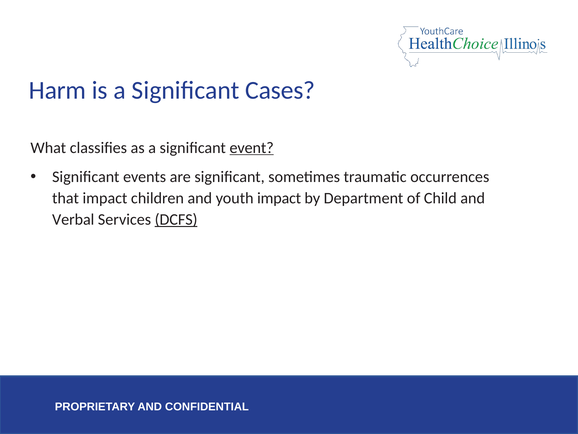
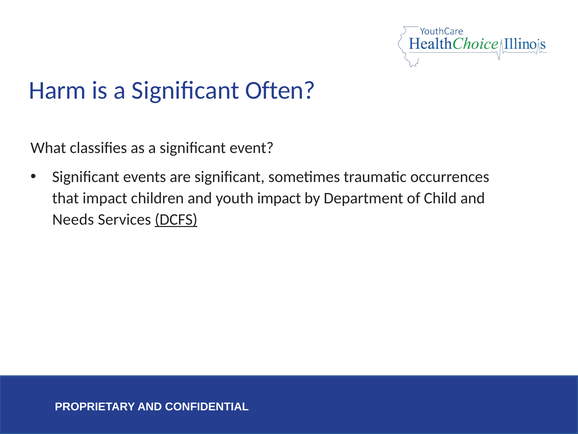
Cases: Cases -> Often
event underline: present -> none
Verbal: Verbal -> Needs
